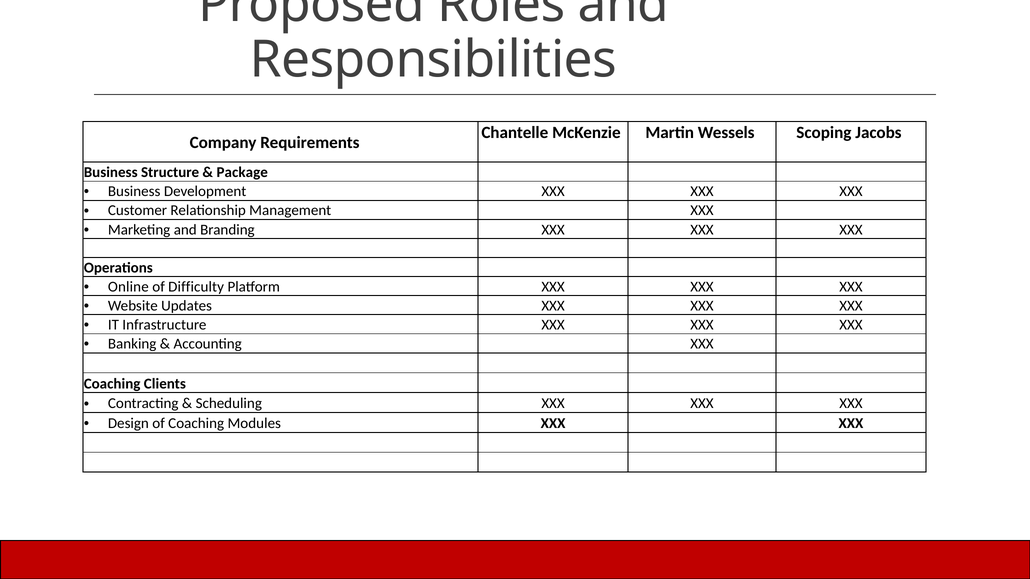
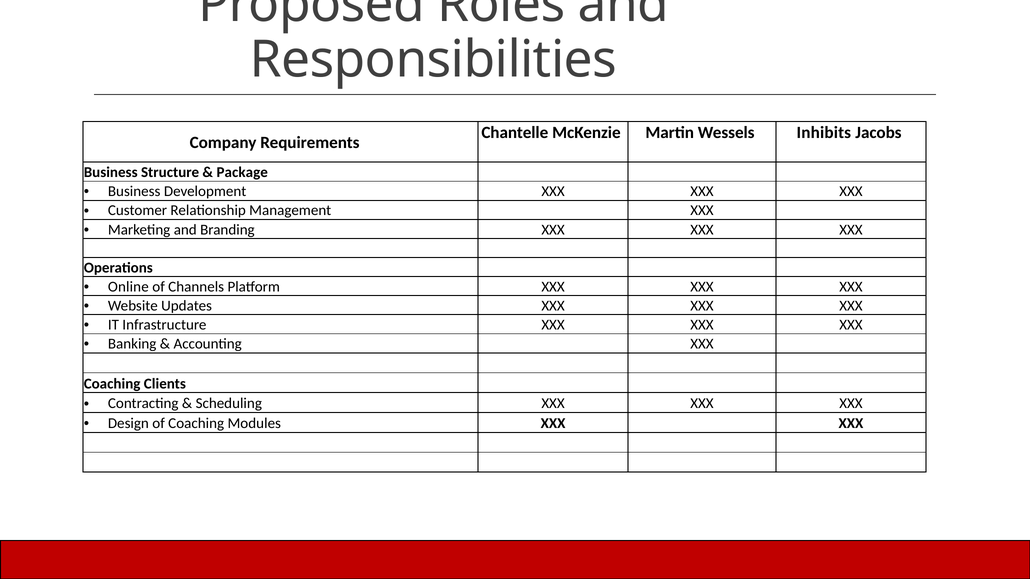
Scoping: Scoping -> Inhibits
Difficulty: Difficulty -> Channels
